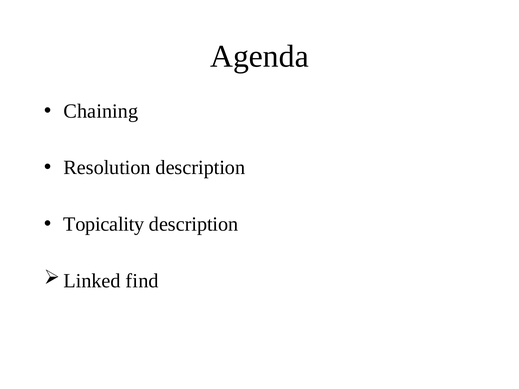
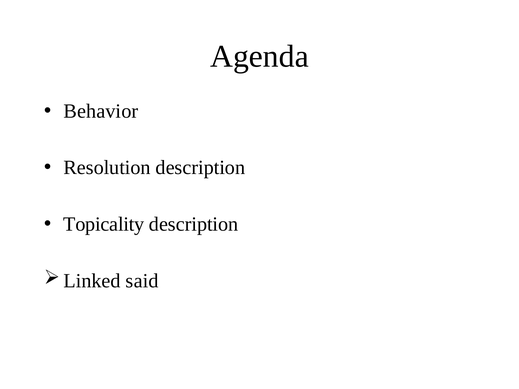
Chaining: Chaining -> Behavior
find: find -> said
